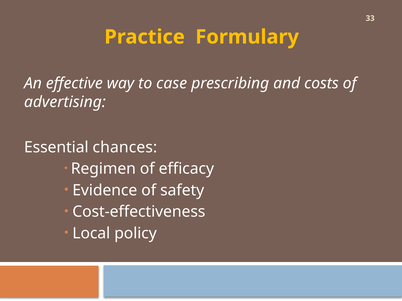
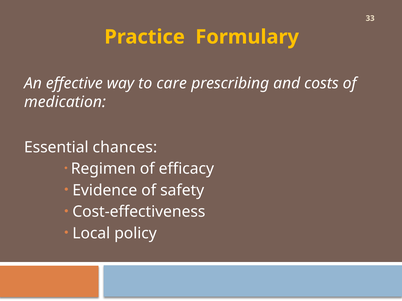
case: case -> care
advertising: advertising -> medication
